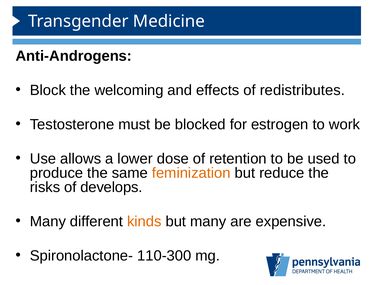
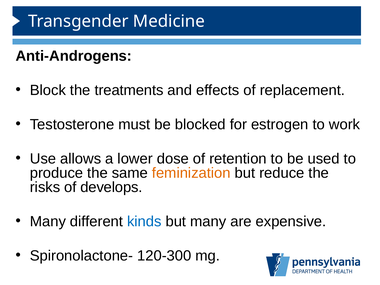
welcoming: welcoming -> treatments
redistributes: redistributes -> replacement
kinds colour: orange -> blue
110-300: 110-300 -> 120-300
